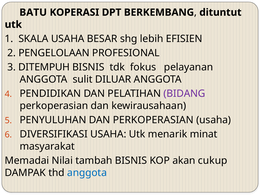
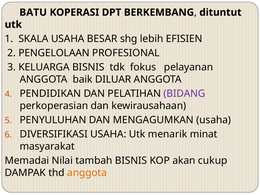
DITEMPUH: DITEMPUH -> KELUARGA
sulit: sulit -> baik
DAN PERKOPERASIAN: PERKOPERASIAN -> MENGAGUMKAN
anggota at (87, 173) colour: blue -> orange
